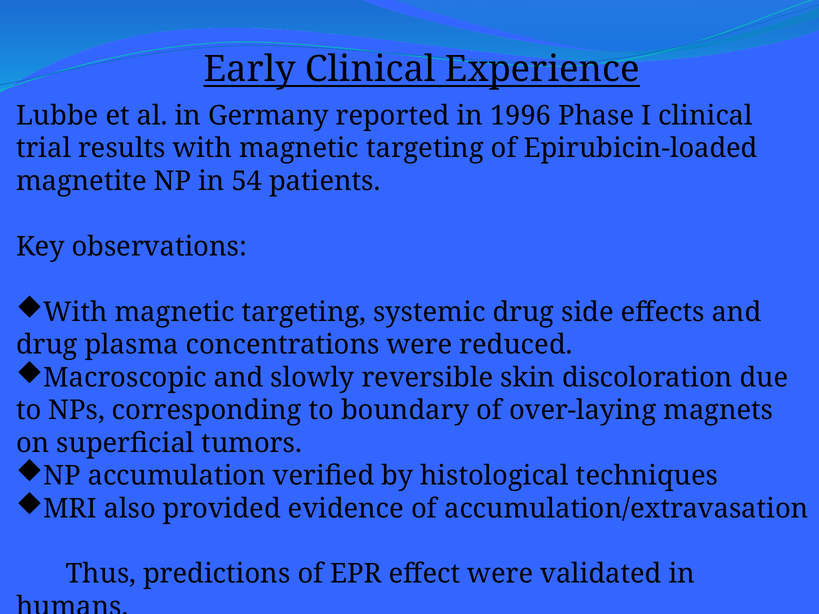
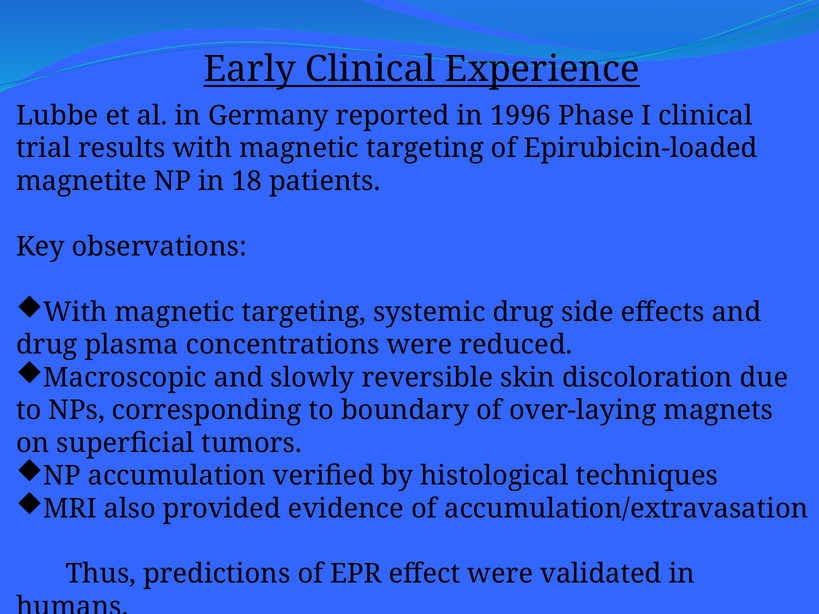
54: 54 -> 18
